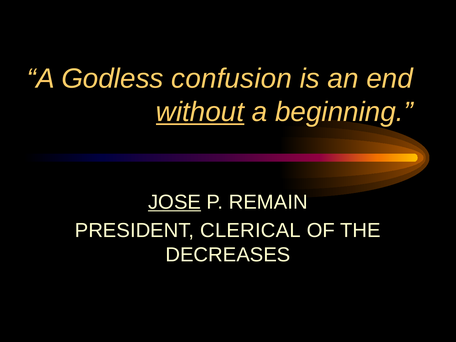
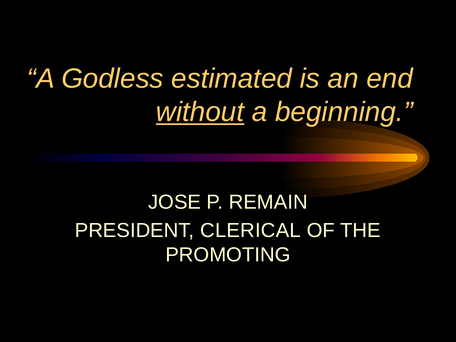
confusion: confusion -> estimated
JOSE underline: present -> none
DECREASES: DECREASES -> PROMOTING
